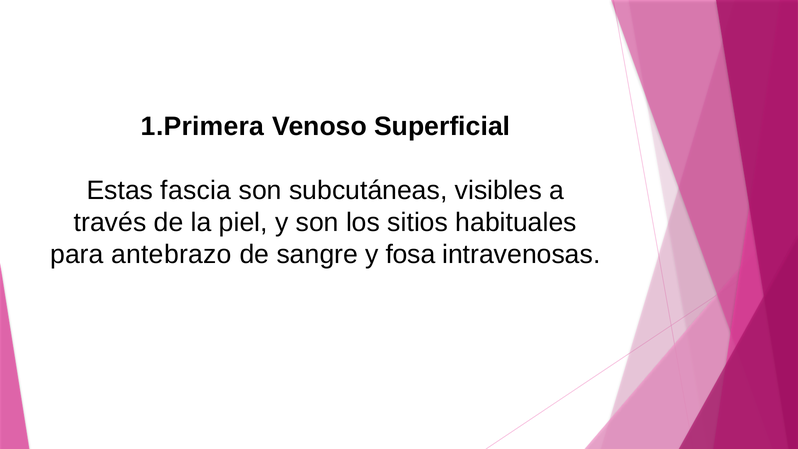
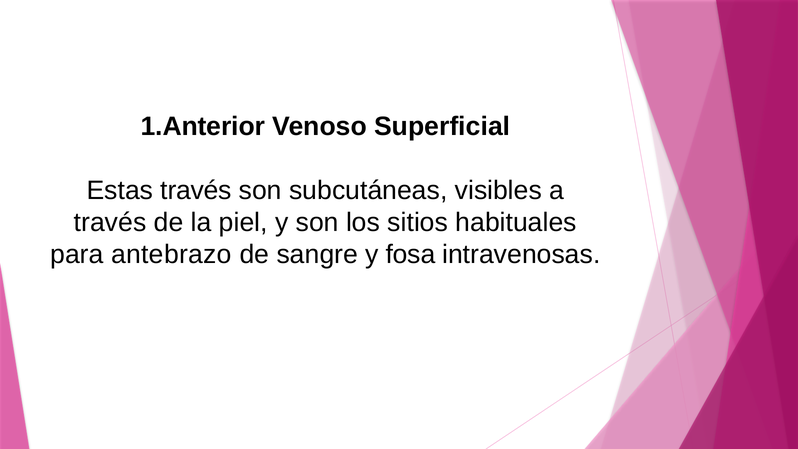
1.Primera: 1.Primera -> 1.Anterior
Estas fascia: fascia -> través
